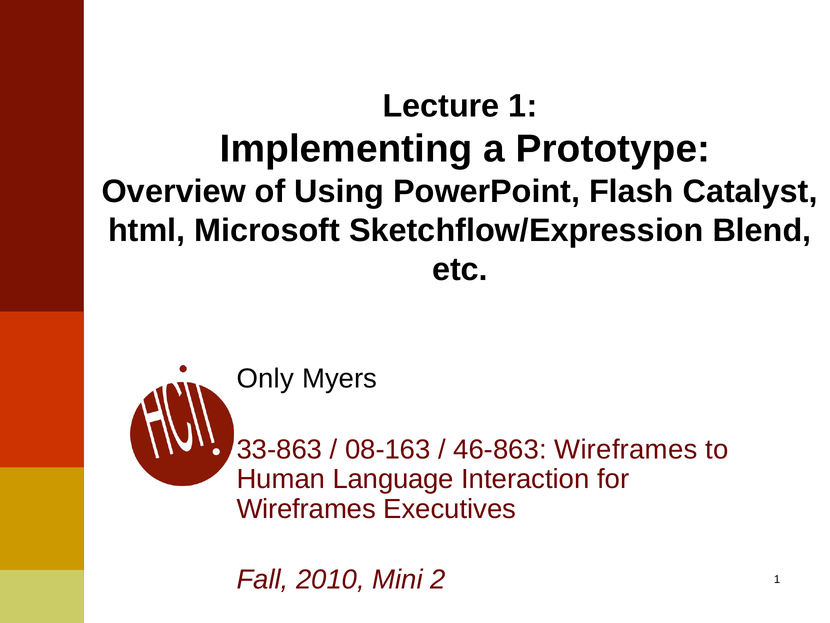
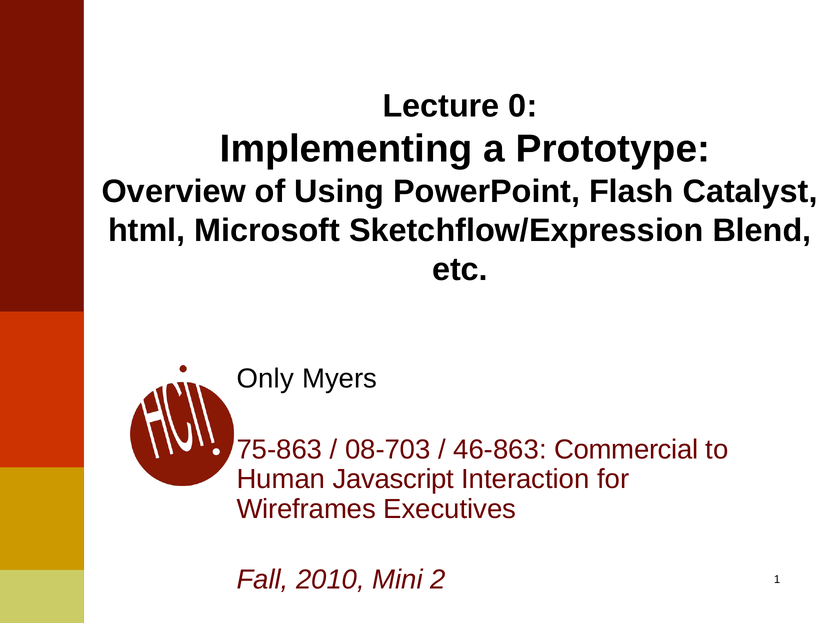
Lecture 1: 1 -> 0
33-863: 33-863 -> 75-863
08-163: 08-163 -> 08-703
46-863 Wireframes: Wireframes -> Commercial
Language: Language -> Javascript
